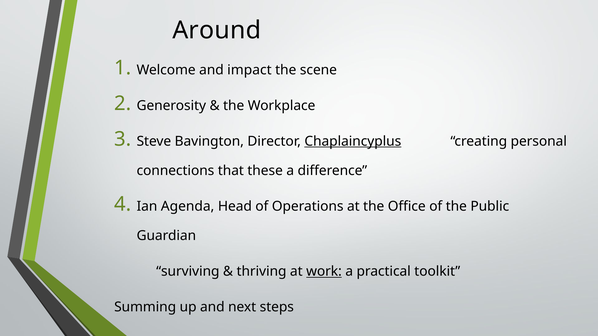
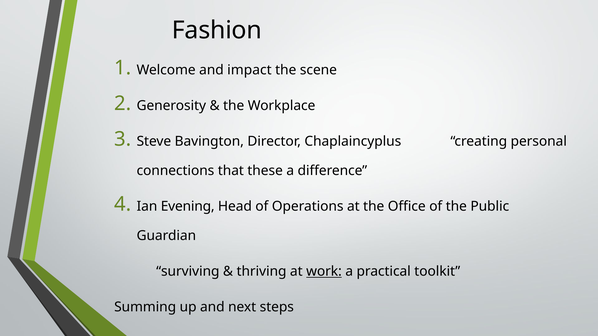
Around: Around -> Fashion
Chaplaincyplus underline: present -> none
Agenda: Agenda -> Evening
